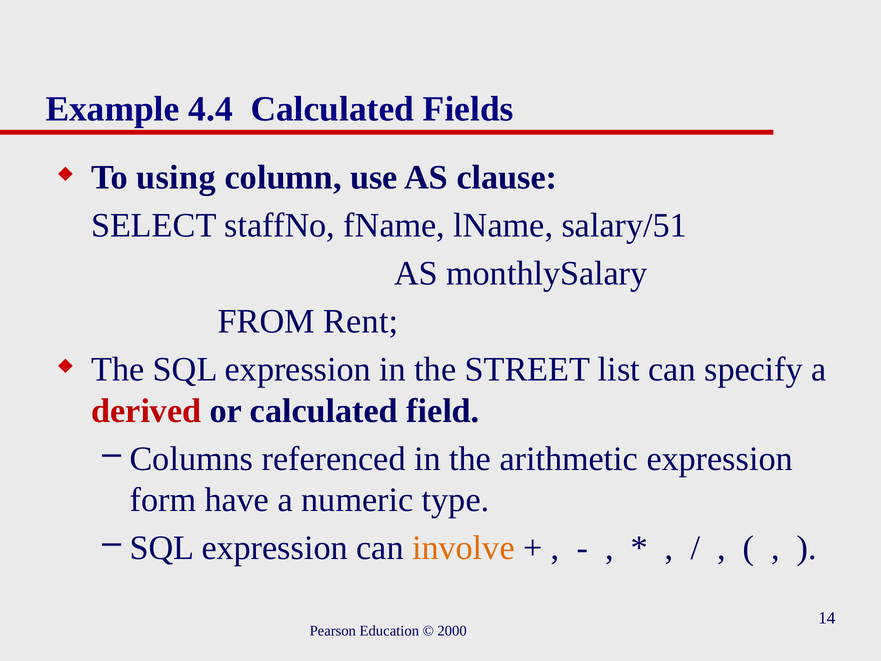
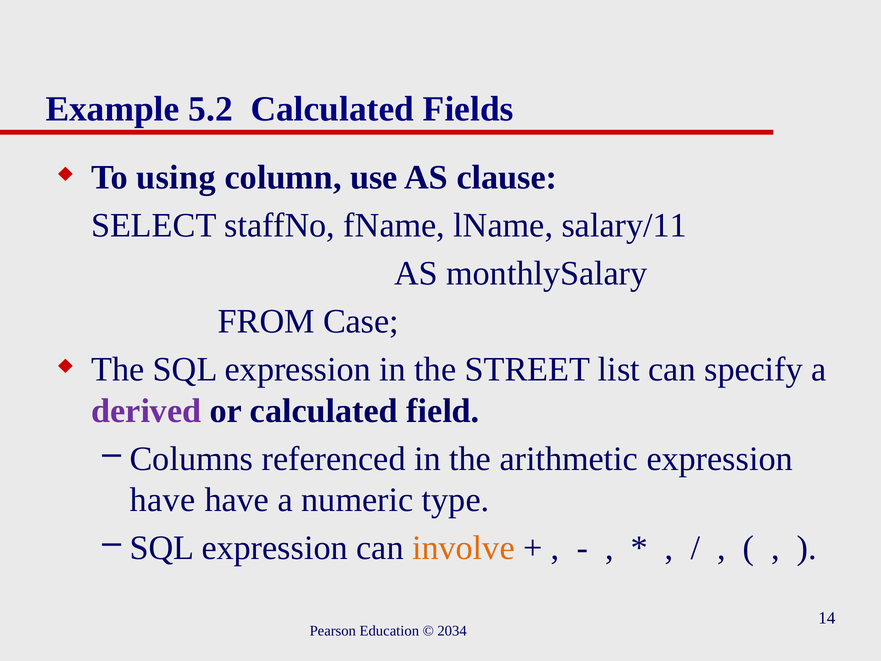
4.4: 4.4 -> 5.2
salary/51: salary/51 -> salary/11
Rent: Rent -> Case
derived colour: red -> purple
form at (163, 500): form -> have
2000: 2000 -> 2034
